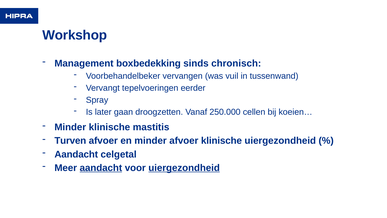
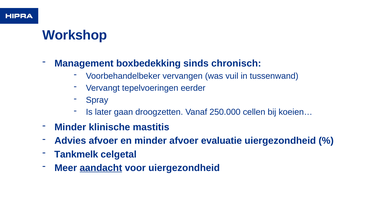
Turven: Turven -> Advies
afvoer klinische: klinische -> evaluatie
Aandacht at (76, 154): Aandacht -> Tankmelk
uiergezondheid at (184, 168) underline: present -> none
